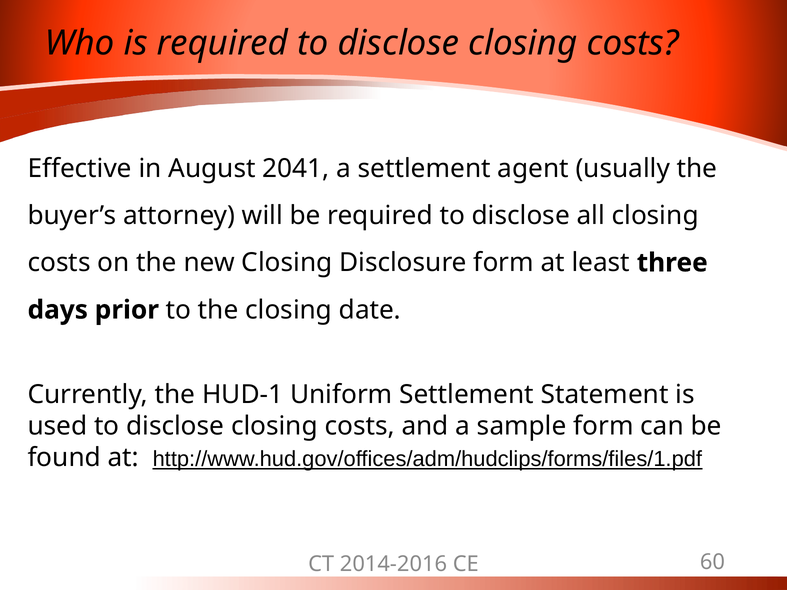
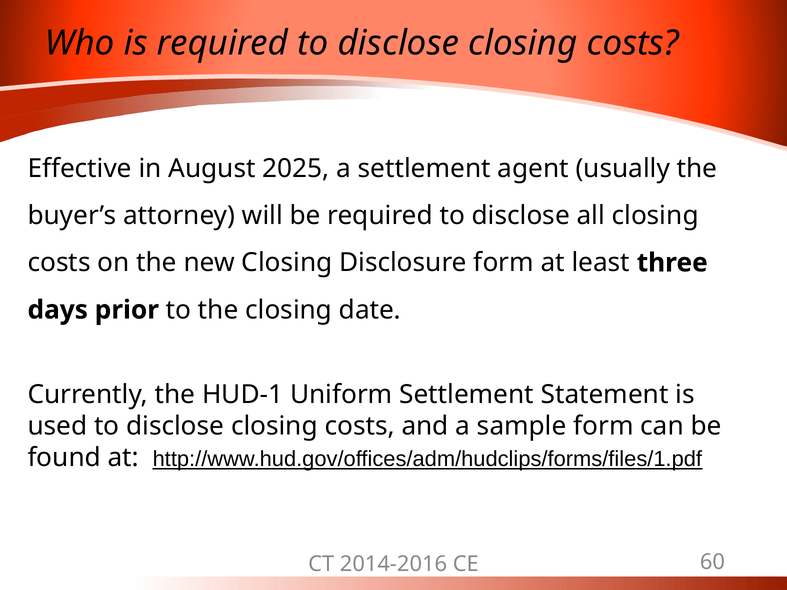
2041: 2041 -> 2025
